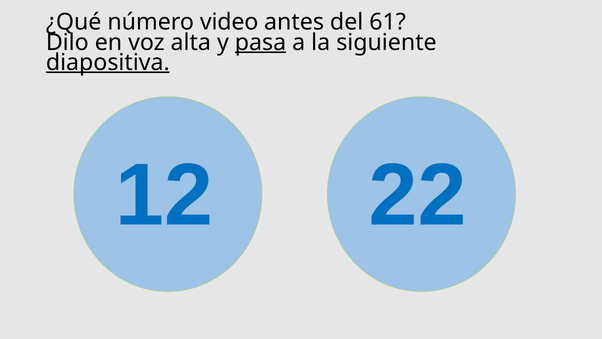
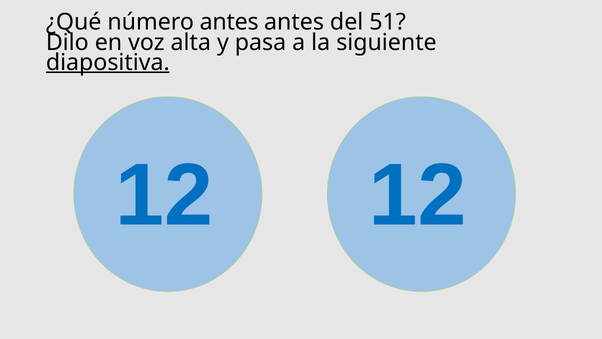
número video: video -> antes
61: 61 -> 51
pasa underline: present -> none
12 22: 22 -> 12
